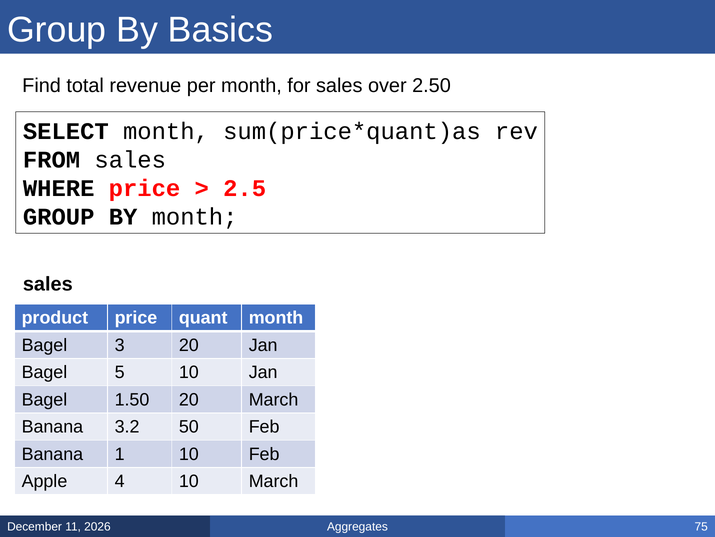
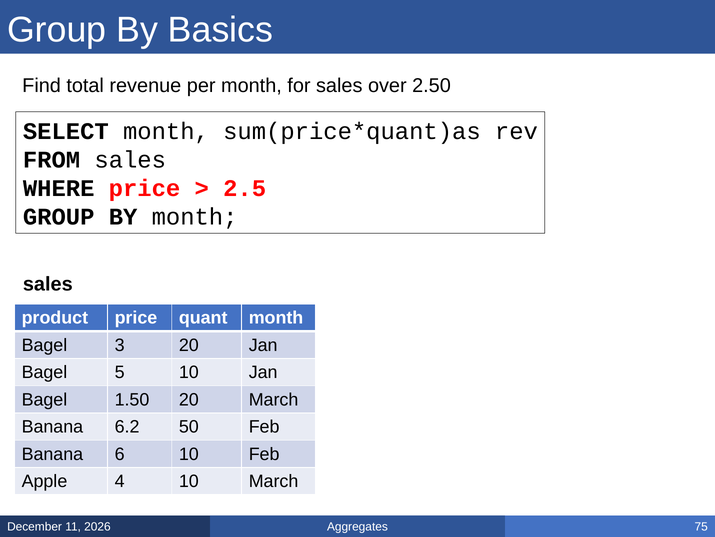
3.2: 3.2 -> 6.2
1: 1 -> 6
